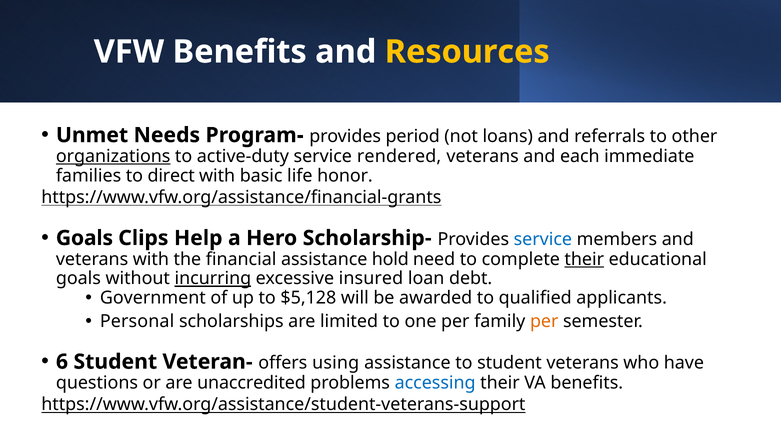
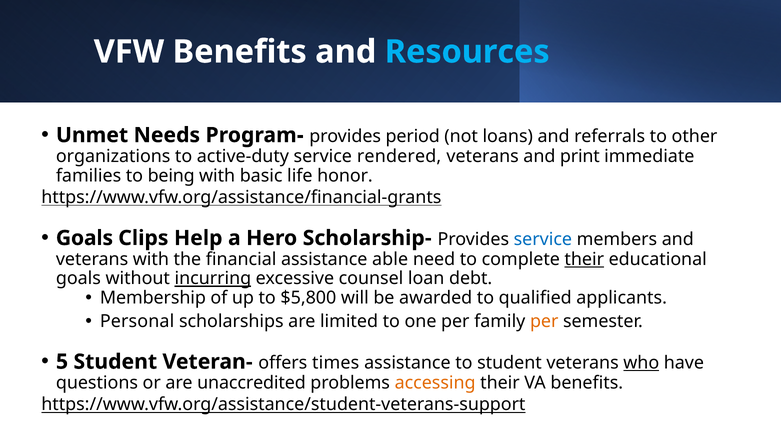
Resources colour: yellow -> light blue
organizations underline: present -> none
each: each -> print
direct: direct -> being
hold: hold -> able
insured: insured -> counsel
Government: Government -> Membership
$5,128: $5,128 -> $5,800
6: 6 -> 5
using: using -> times
who underline: none -> present
accessing colour: blue -> orange
